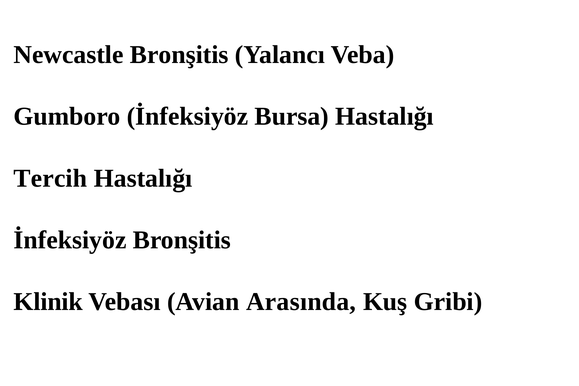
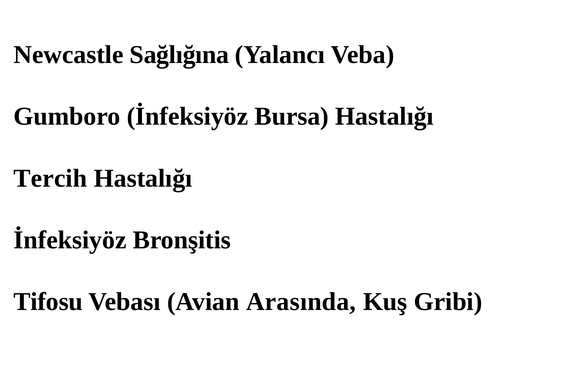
Newcastle Bronşitis: Bronşitis -> Sağlığına
Klinik: Klinik -> Tifosu
